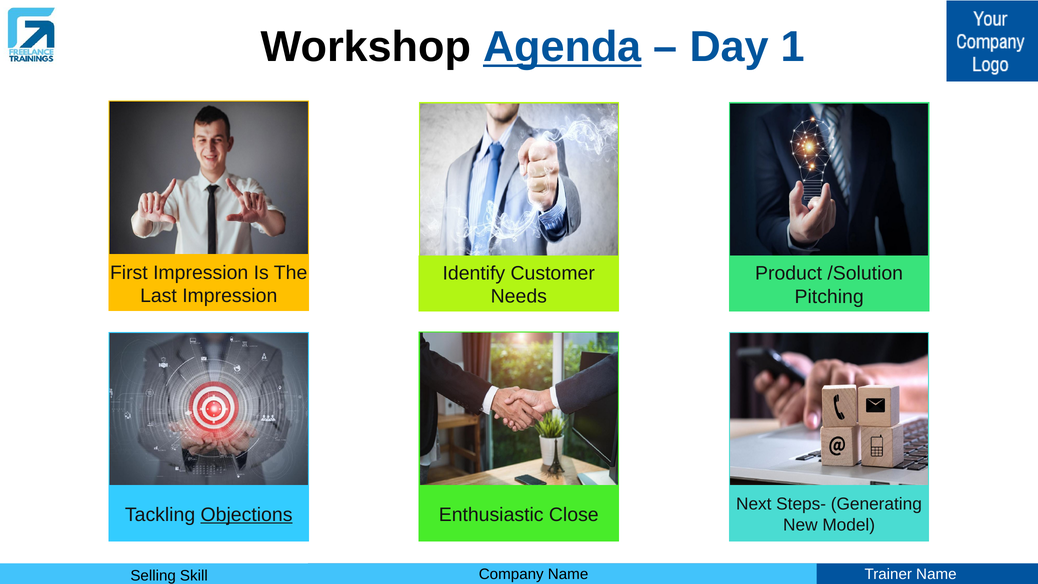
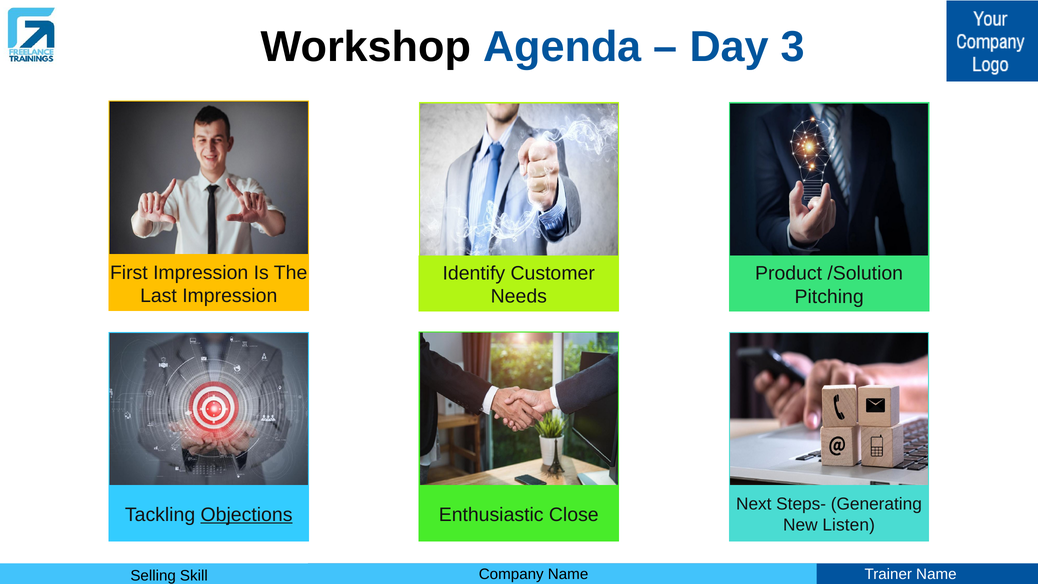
Agenda underline: present -> none
1: 1 -> 3
Model: Model -> Listen
